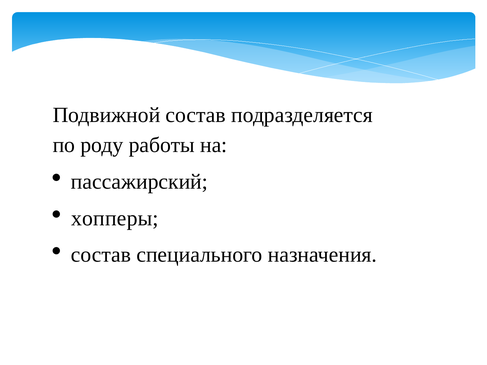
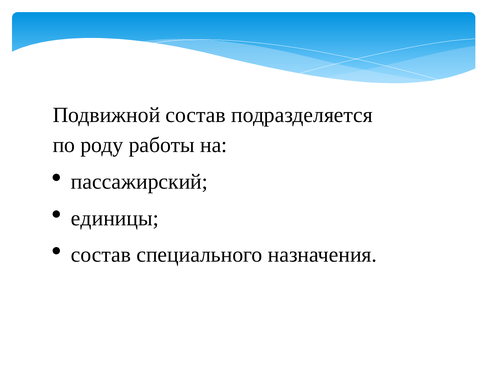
хопперы: хопперы -> единицы
